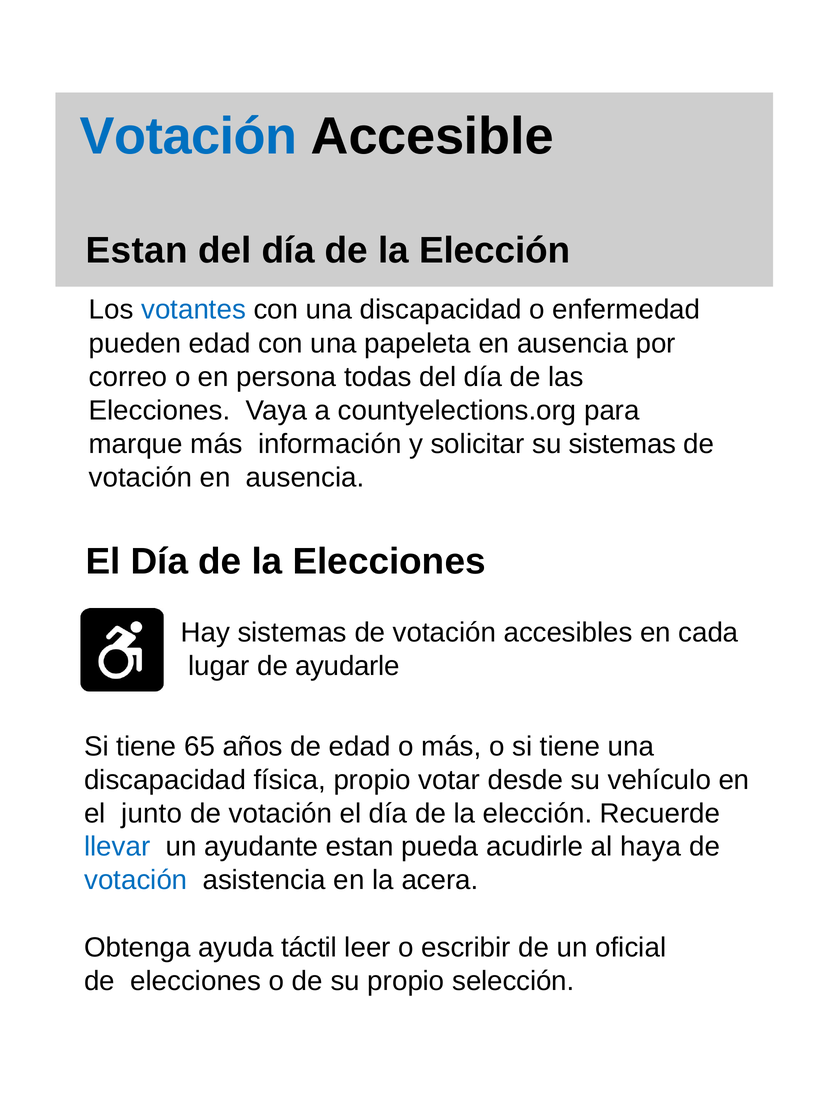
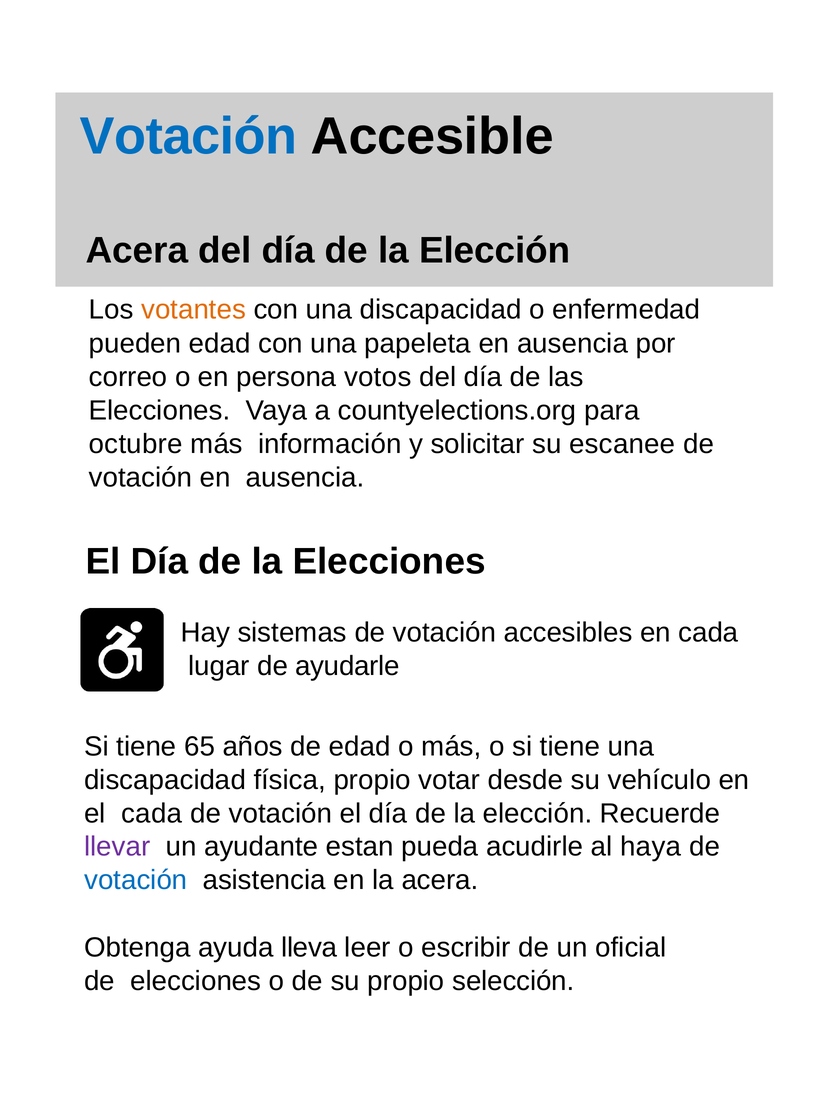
Estan at (137, 251): Estan -> Acera
votantes colour: blue -> orange
todas: todas -> votos
marque: marque -> octubre
su sistemas: sistemas -> escanee
el junto: junto -> cada
llevar colour: blue -> purple
táctil: táctil -> lleva
